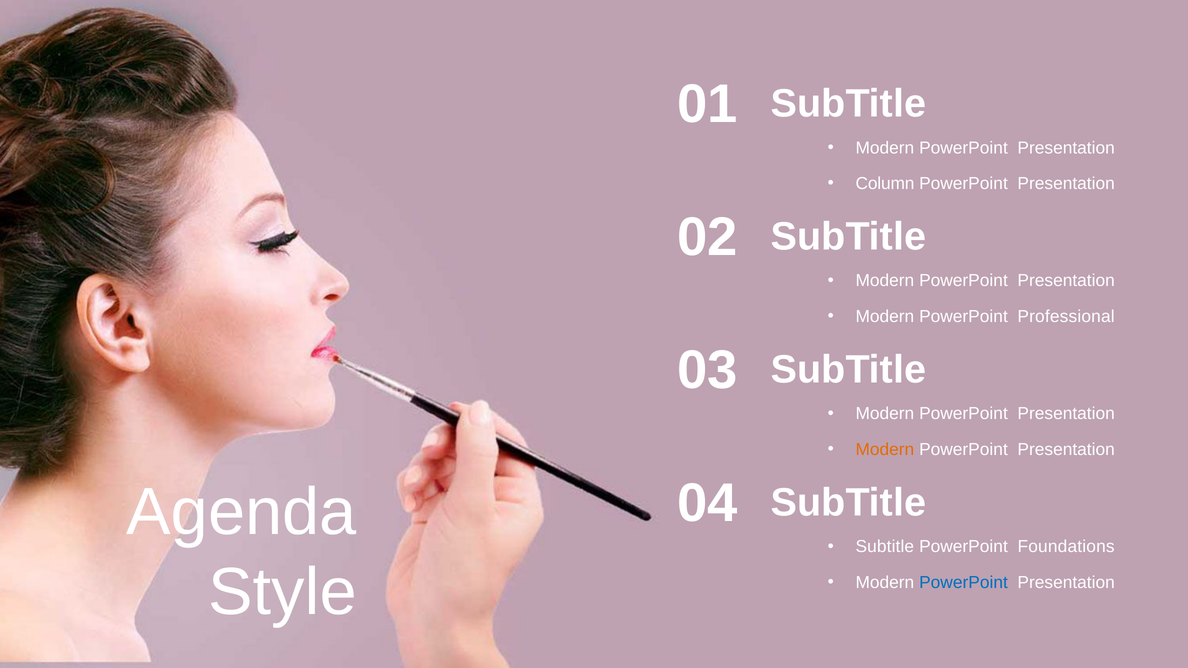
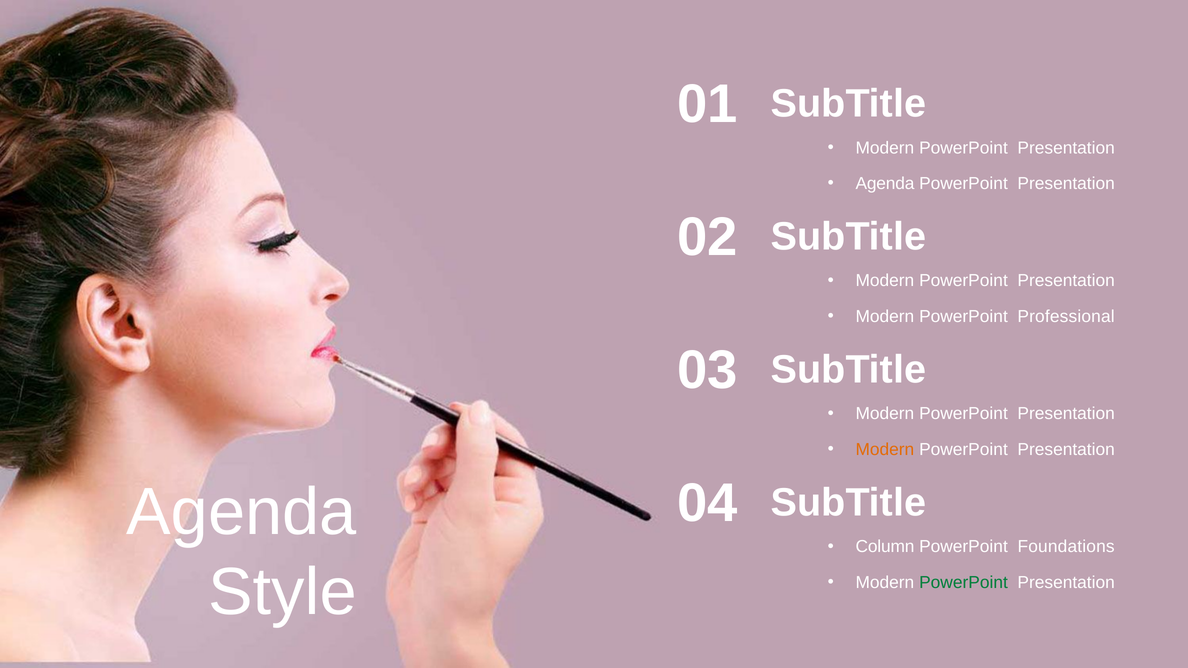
Column at (885, 184): Column -> Agenda
Subtitle at (885, 547): Subtitle -> Column
PowerPoint at (964, 583) colour: blue -> green
